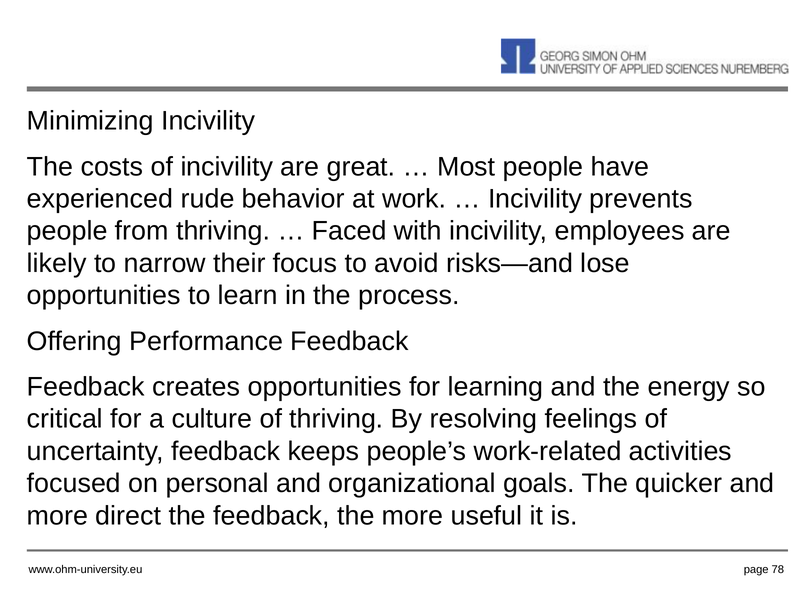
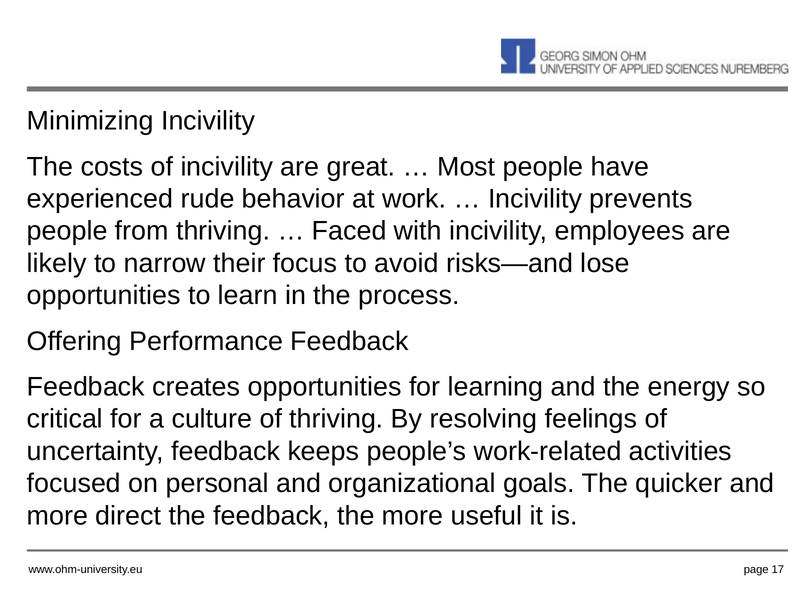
78: 78 -> 17
